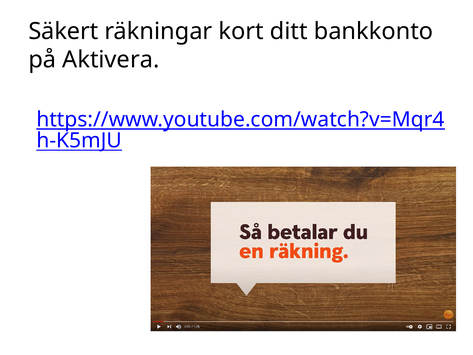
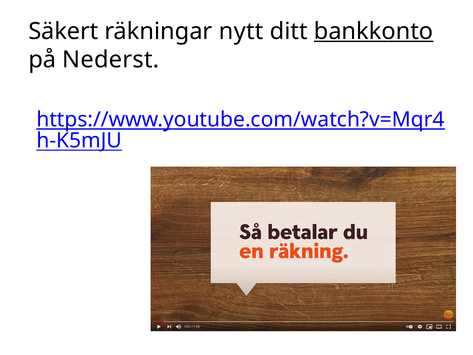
kort: kort -> nytt
bankkonto underline: none -> present
Aktivera: Aktivera -> Nederst
